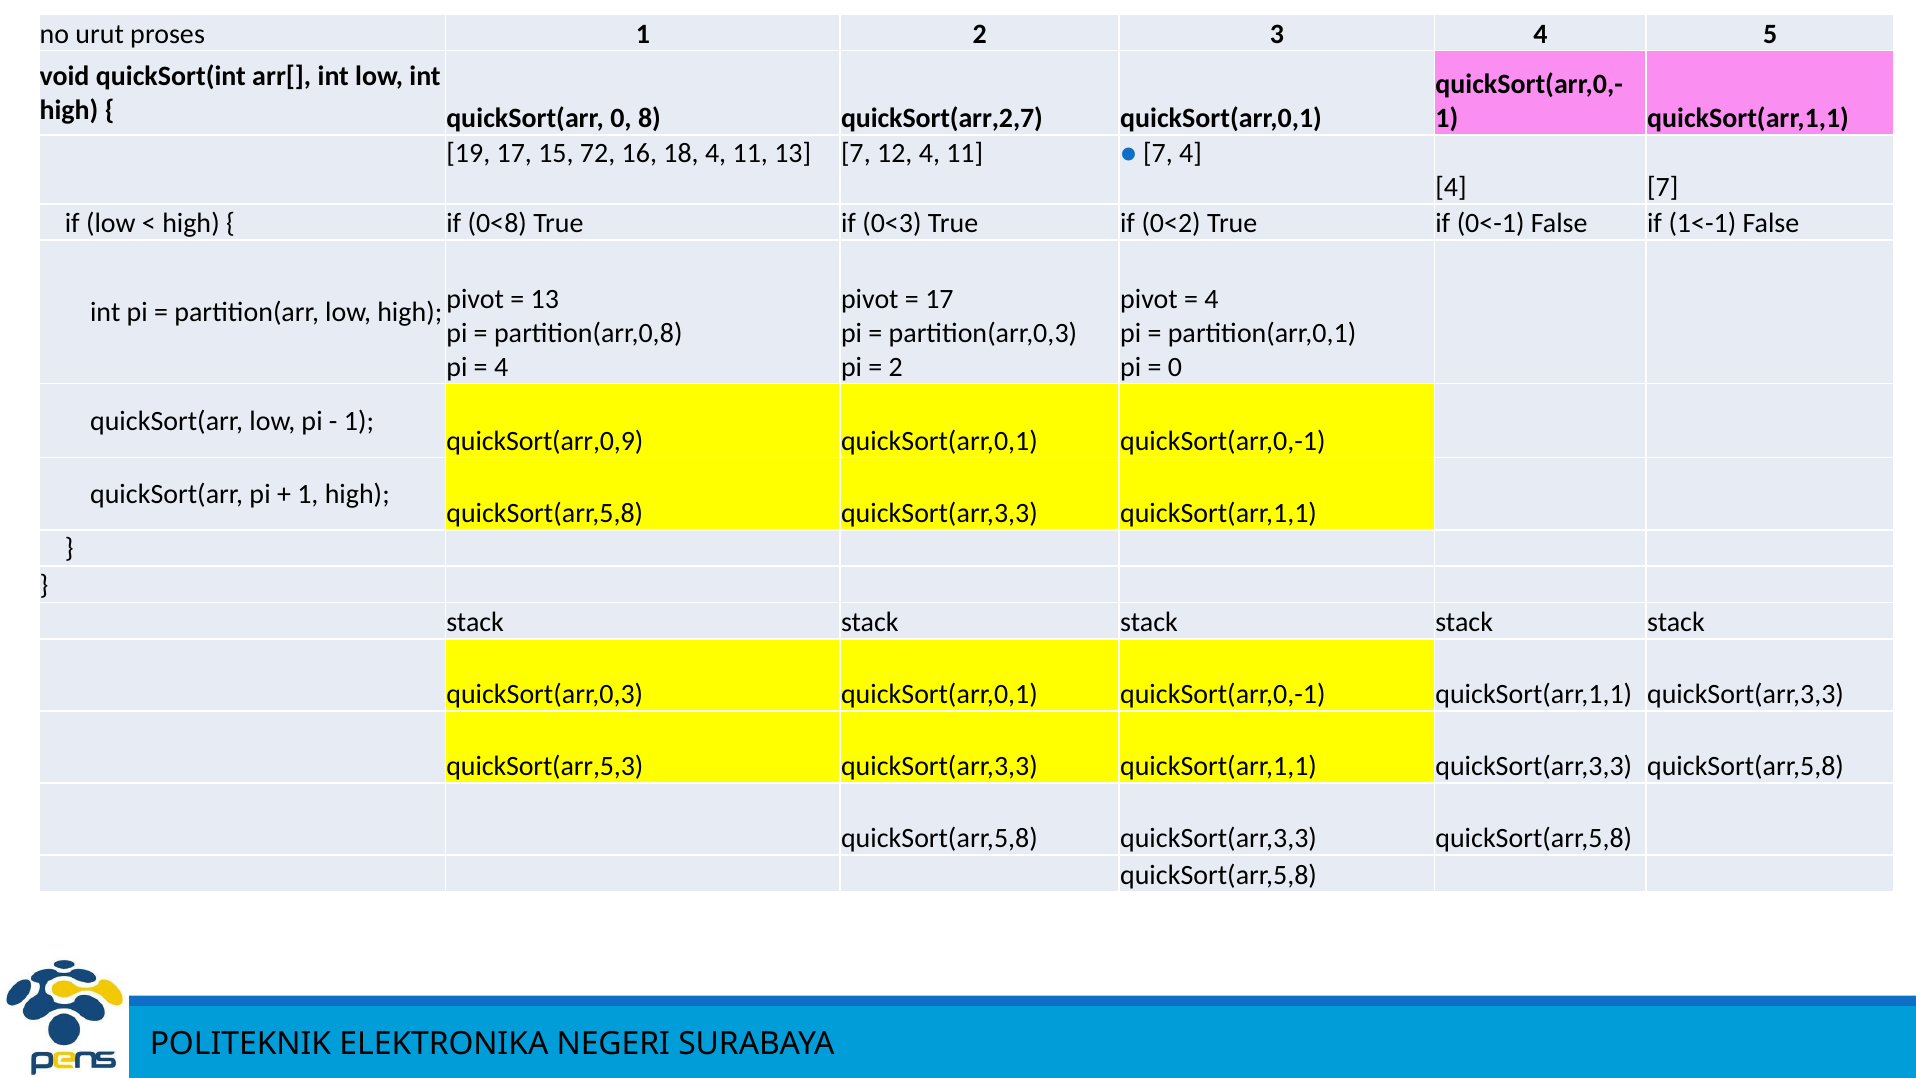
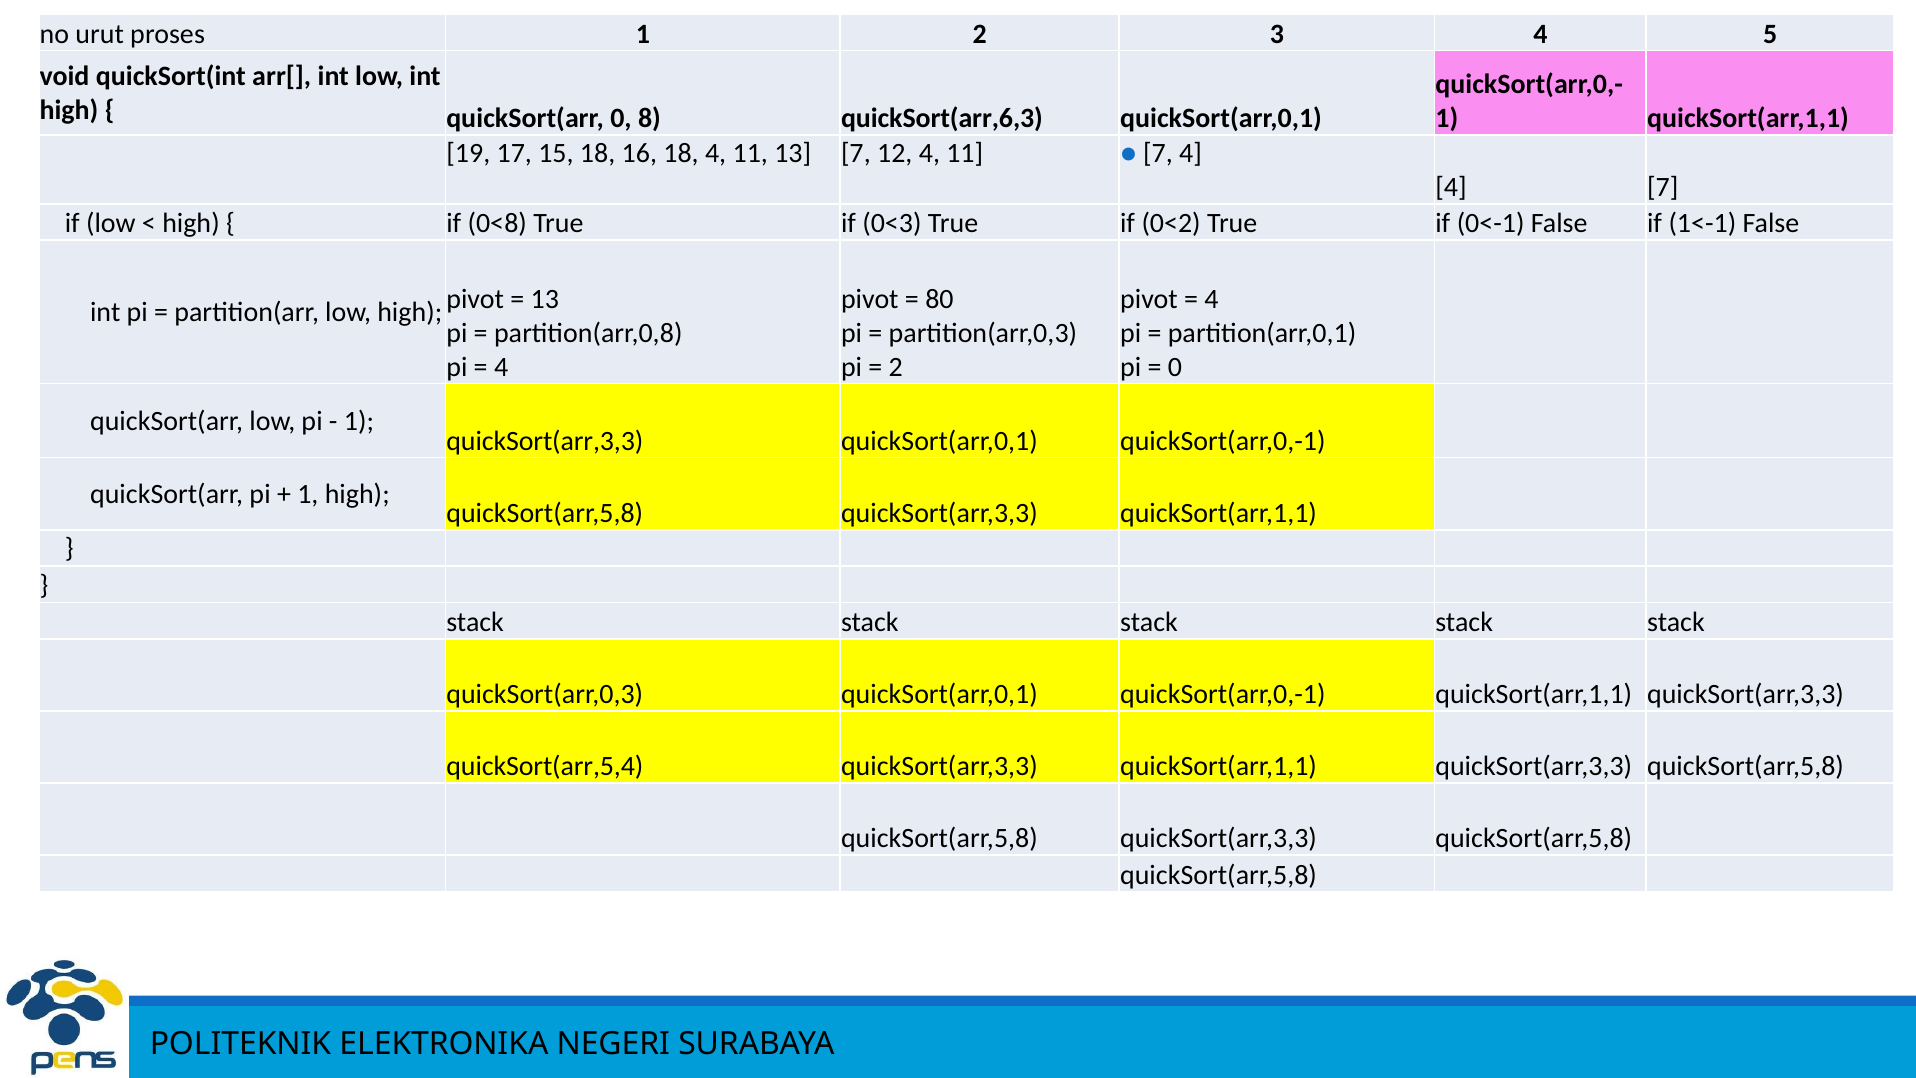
quickSort(arr,2,7: quickSort(arr,2,7 -> quickSort(arr,6,3
15 72: 72 -> 18
17 at (939, 299): 17 -> 80
quickSort(arr,0,9 at (545, 441): quickSort(arr,0,9 -> quickSort(arr,3,3
quickSort(arr,5,3: quickSort(arr,5,3 -> quickSort(arr,5,4
